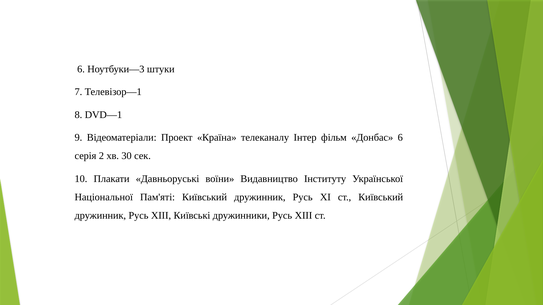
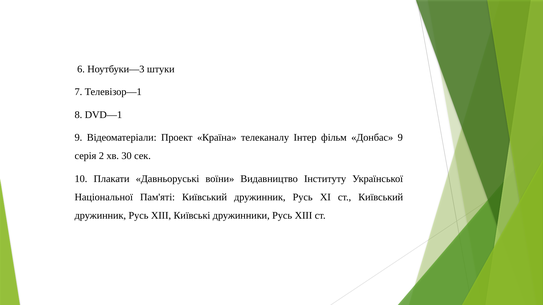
Донбас 6: 6 -> 9
